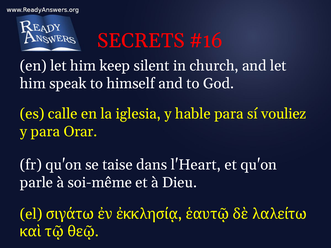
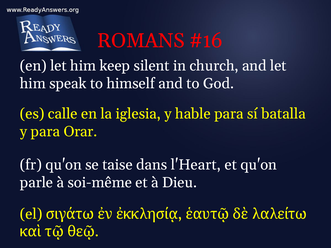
SECRETS: SECRETS -> ROMANS
vouliez: vouliez -> batalla
